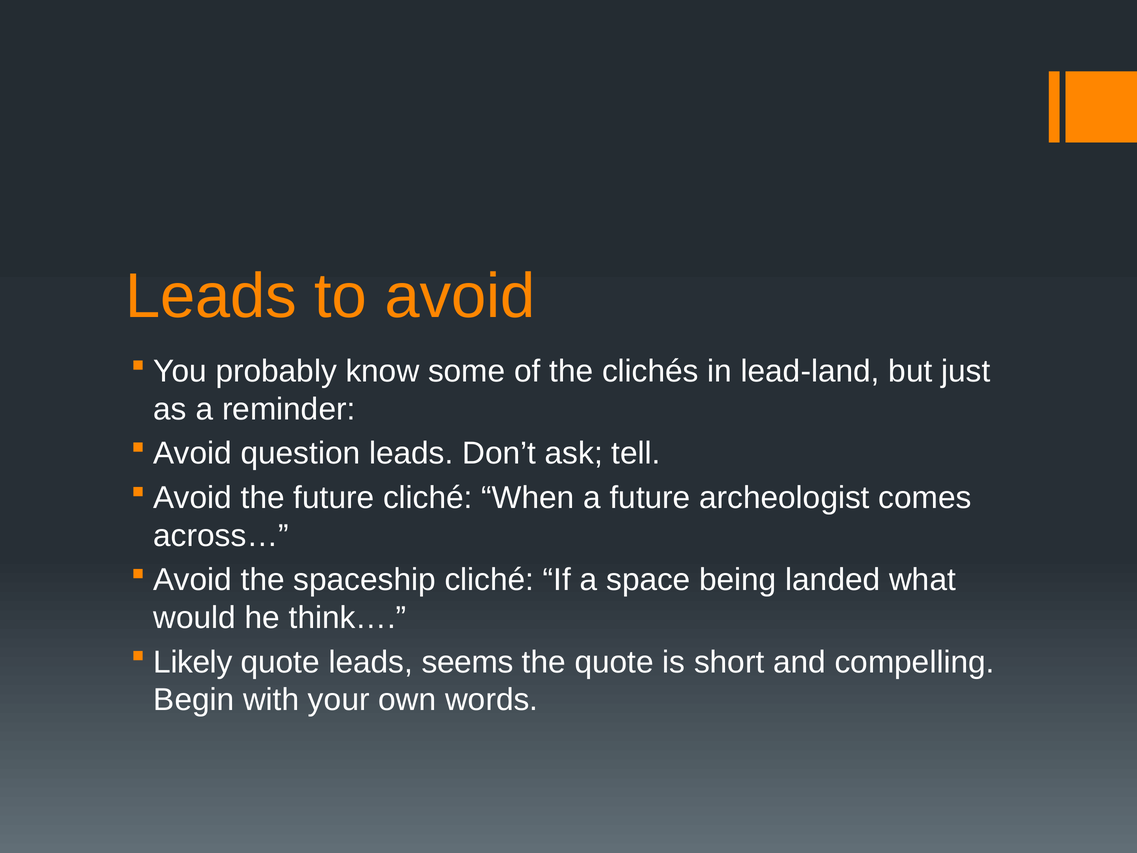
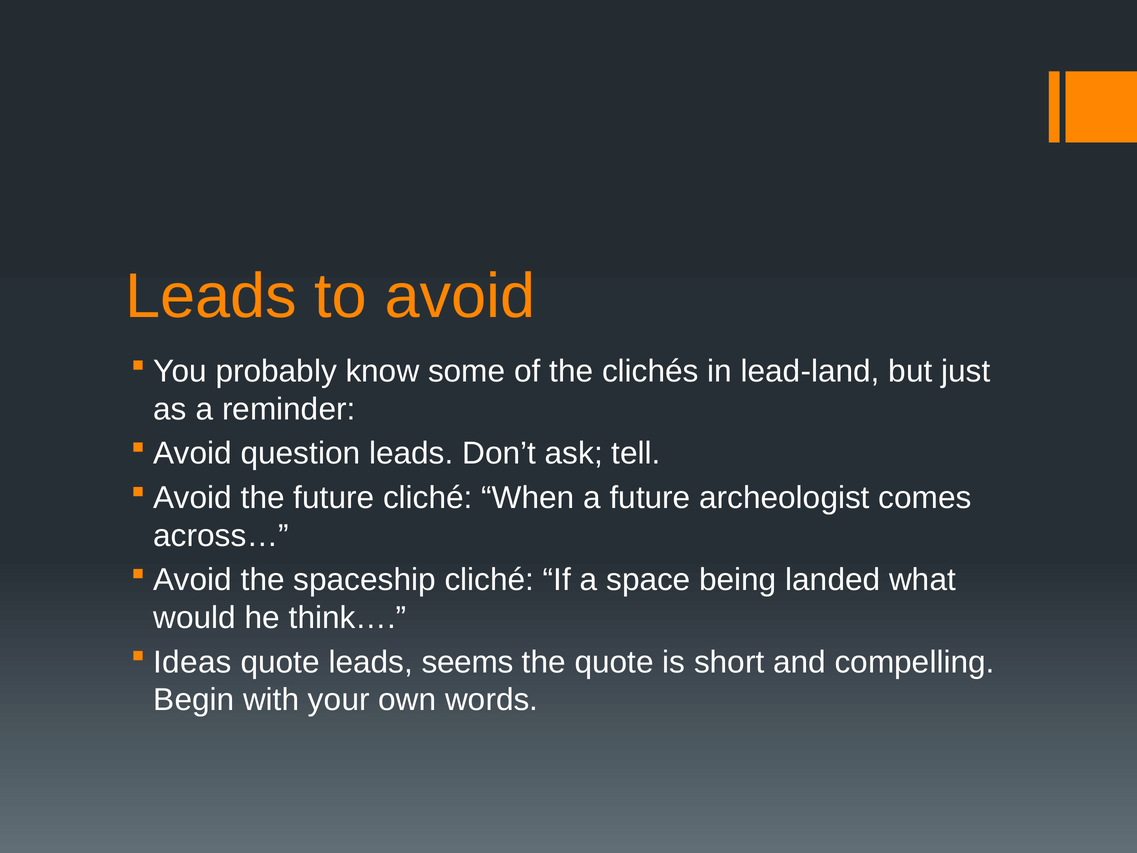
Likely: Likely -> Ideas
